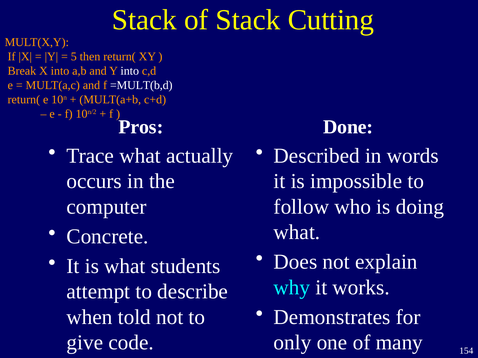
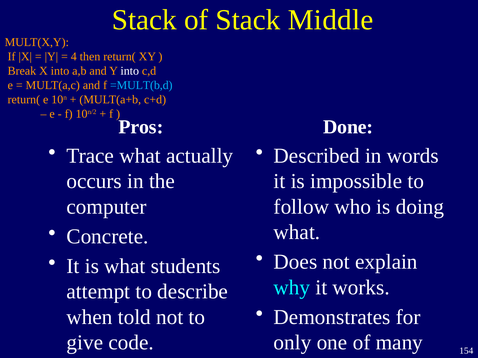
Cutting: Cutting -> Middle
5: 5 -> 4
=MULT(b,d colour: white -> light blue
